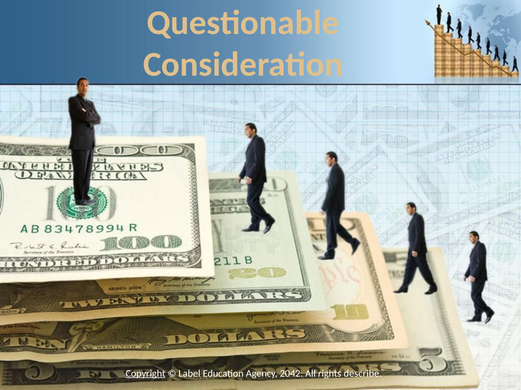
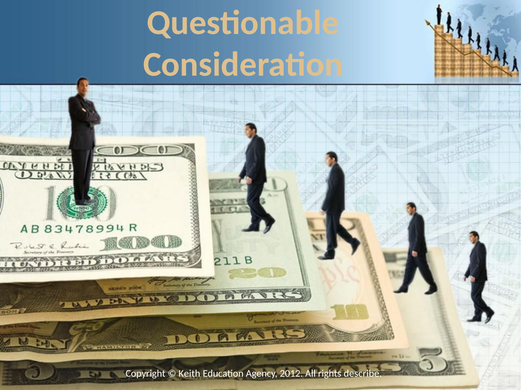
Copyright underline: present -> none
Label: Label -> Keith
2042: 2042 -> 2012
